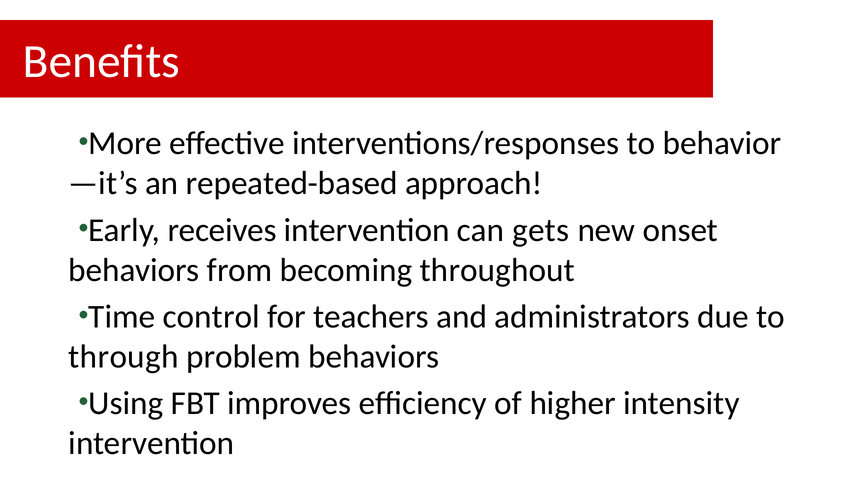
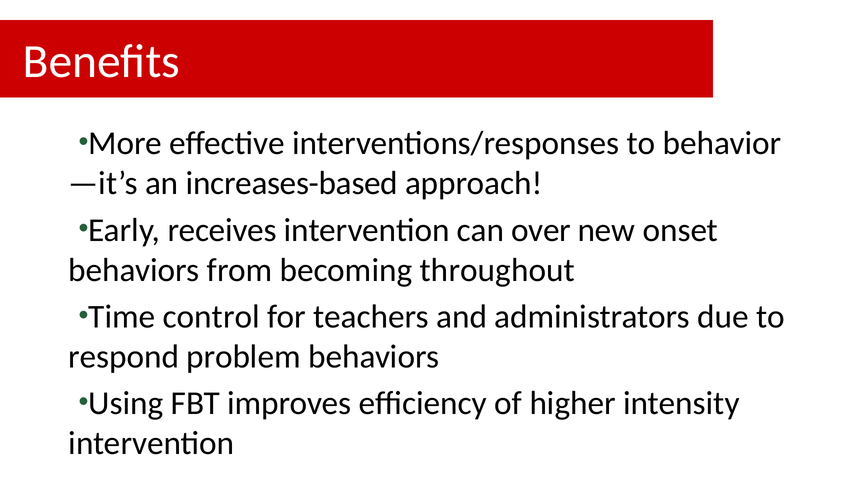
repeated-based: repeated-based -> increases-based
gets: gets -> over
through: through -> respond
